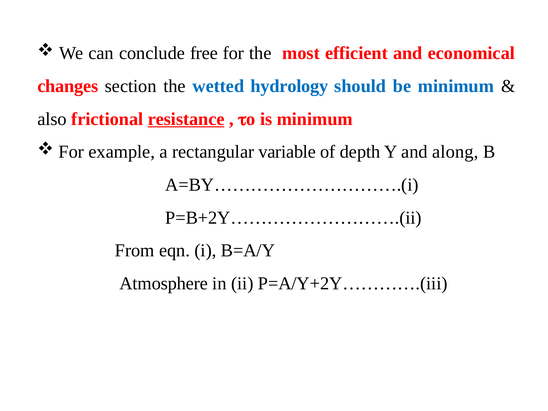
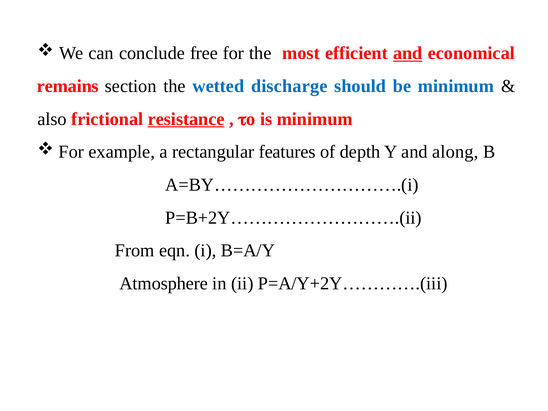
and at (408, 53) underline: none -> present
changes: changes -> remains
hydrology: hydrology -> discharge
variable: variable -> features
